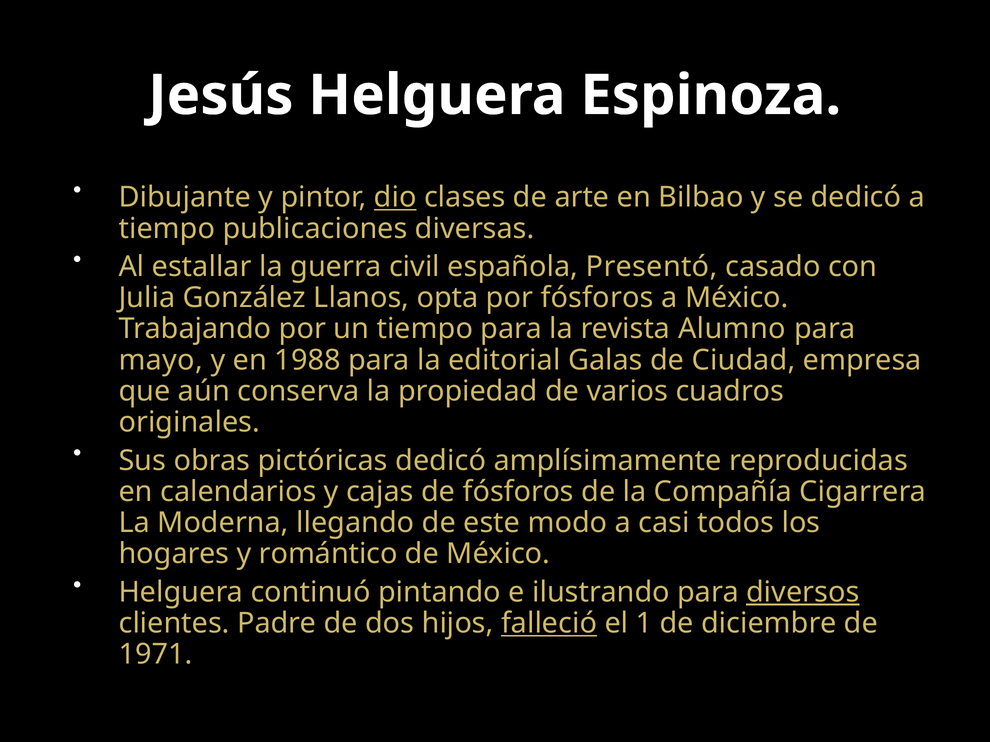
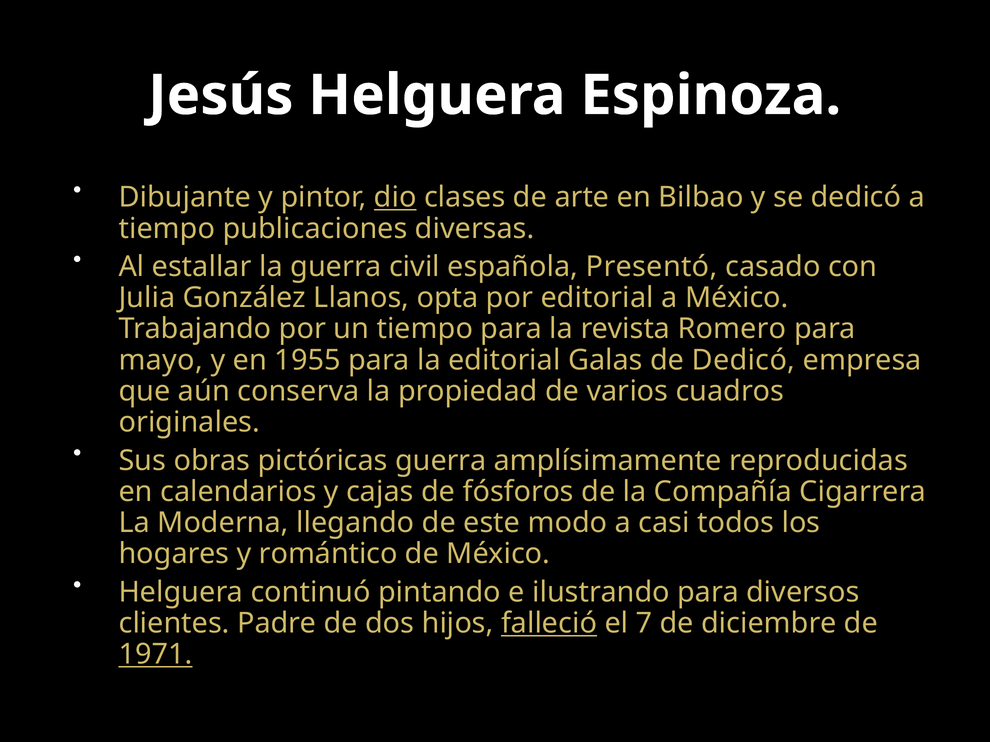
por fósforos: fósforos -> editorial
Alumno: Alumno -> Romero
1988: 1988 -> 1955
de Ciudad: Ciudad -> Dedicó
pictóricas dedicó: dedicó -> guerra
diversos underline: present -> none
1: 1 -> 7
1971 underline: none -> present
